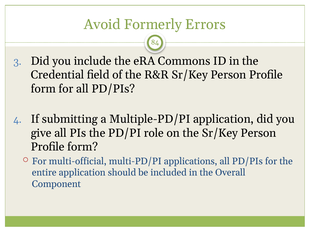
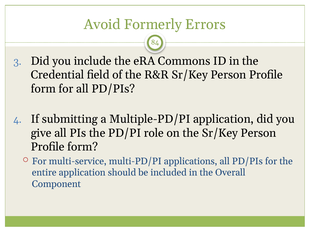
multi-official: multi-official -> multi-service
